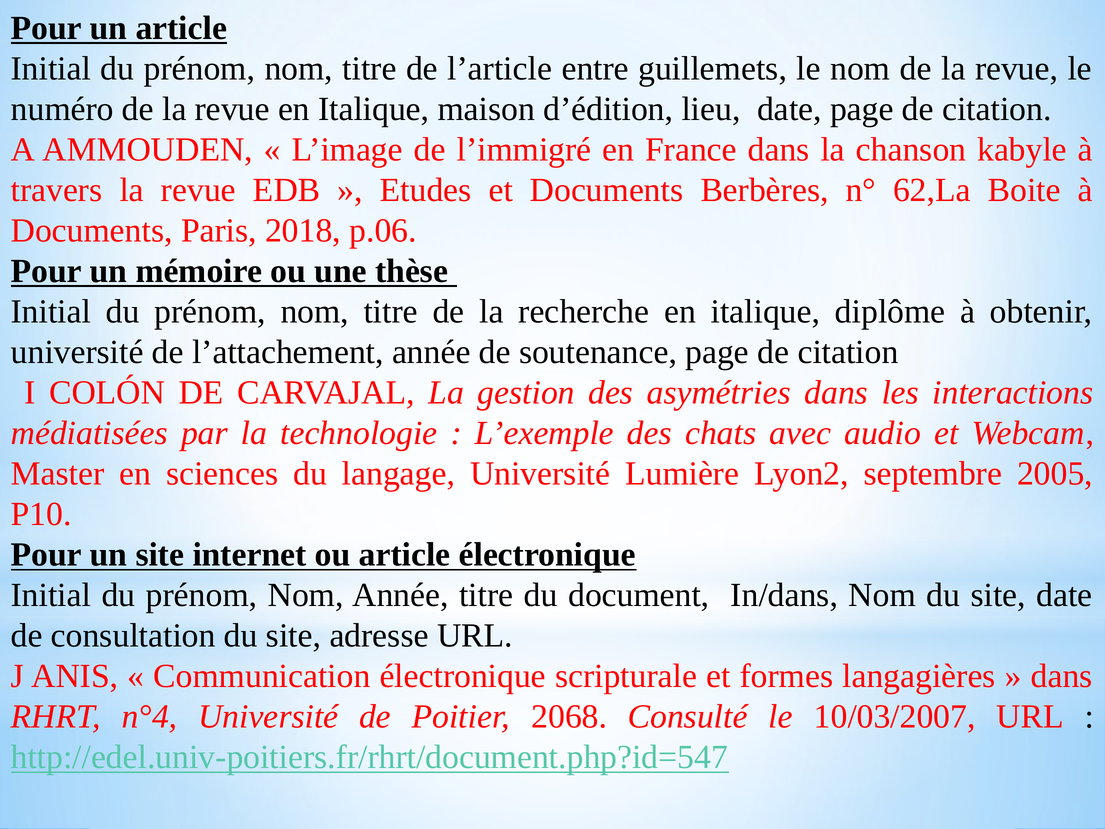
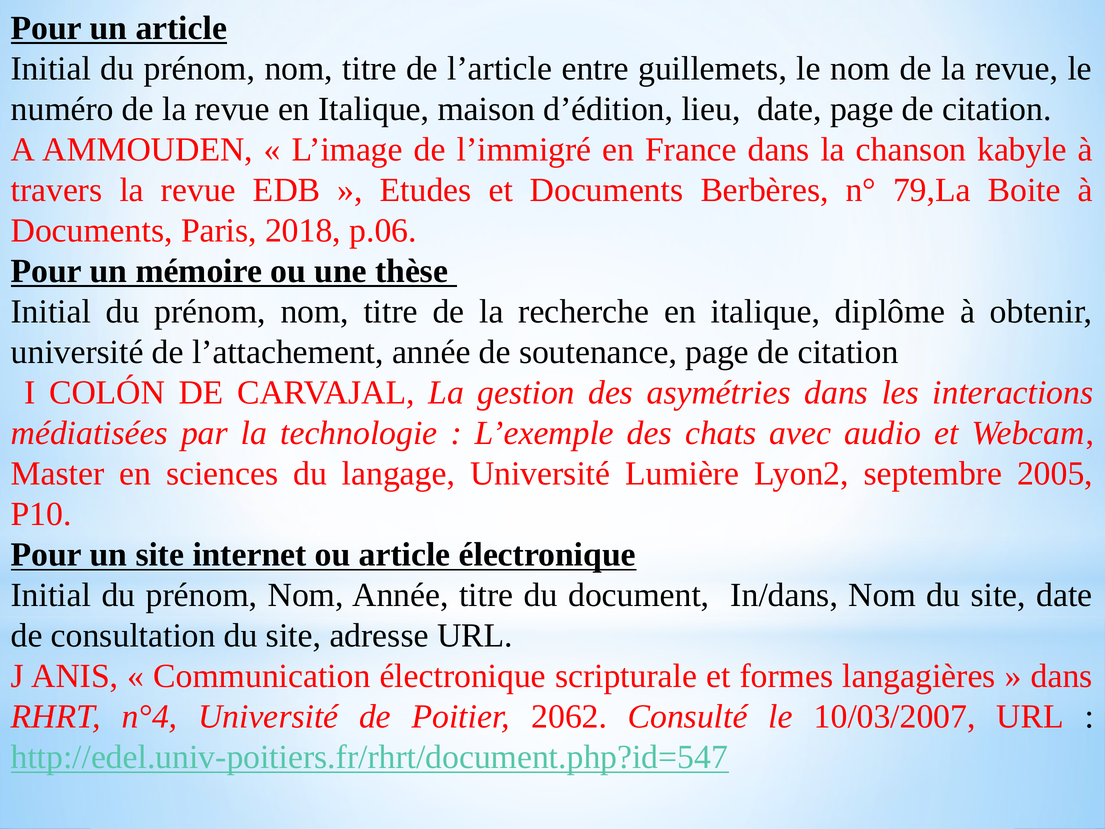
62,La: 62,La -> 79,La
2068: 2068 -> 2062
